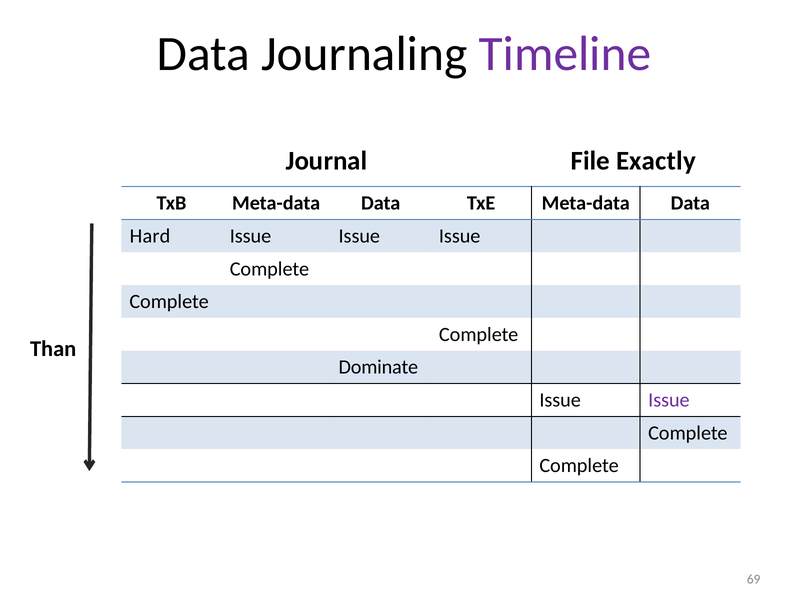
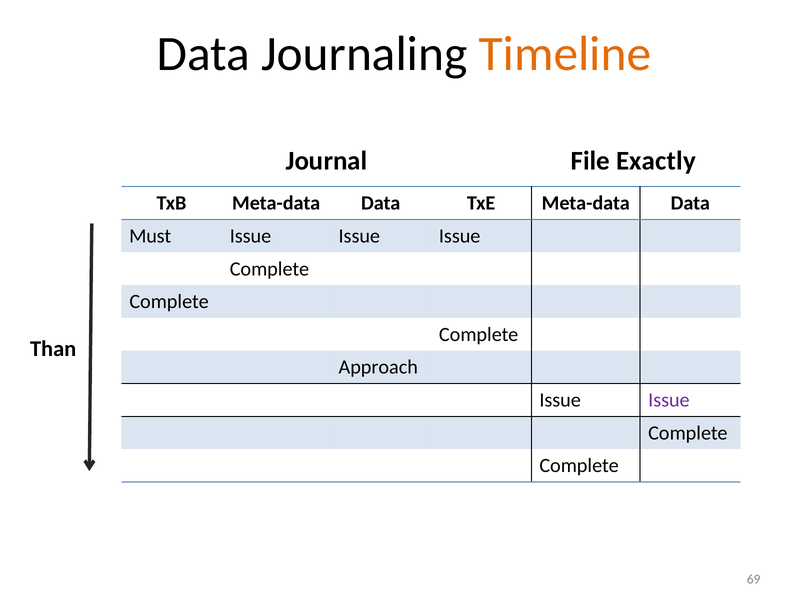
Timeline colour: purple -> orange
Hard: Hard -> Must
Dominate: Dominate -> Approach
